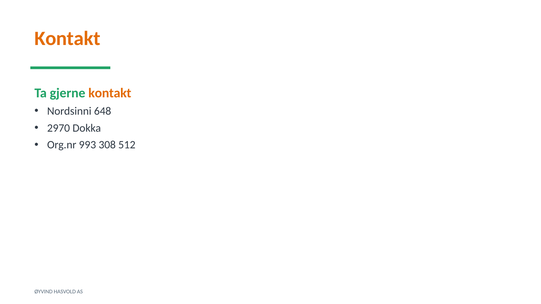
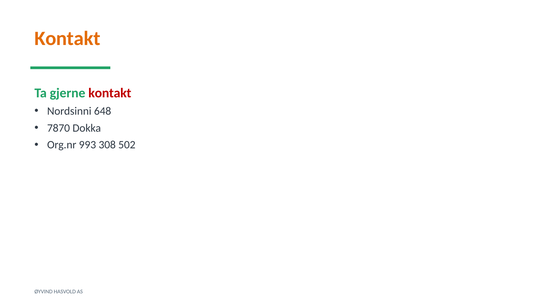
kontakt at (110, 93) colour: orange -> red
2970: 2970 -> 7870
512: 512 -> 502
